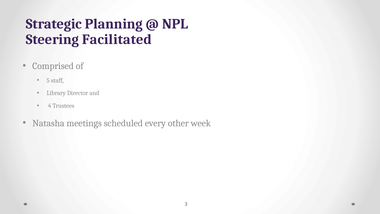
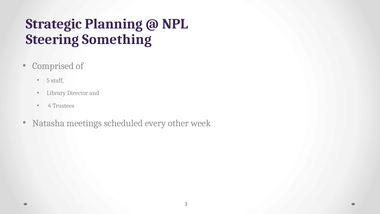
Facilitated: Facilitated -> Something
